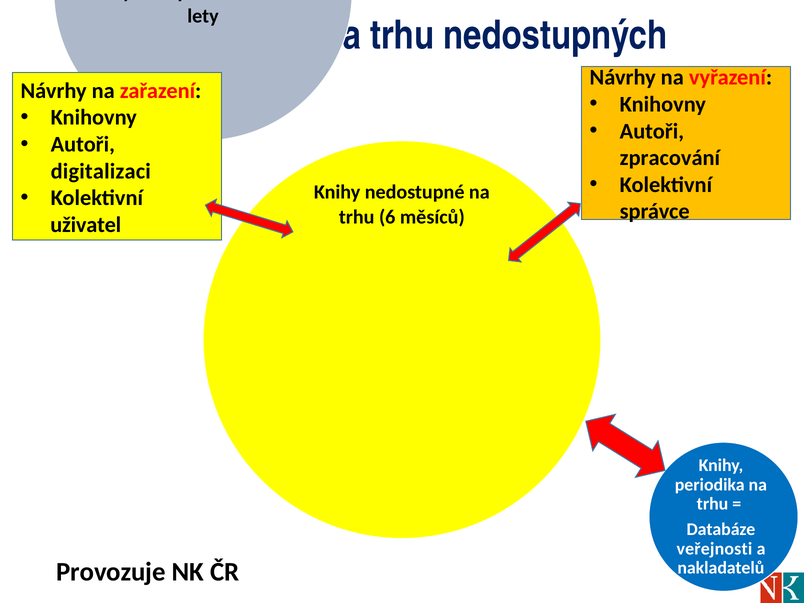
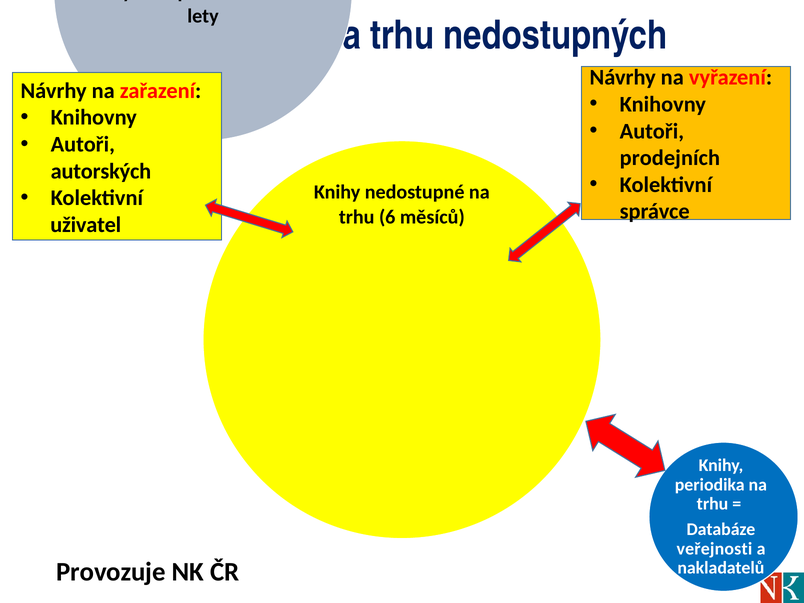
zpracování: zpracování -> prodejních
digitalizaci: digitalizaci -> autorských
